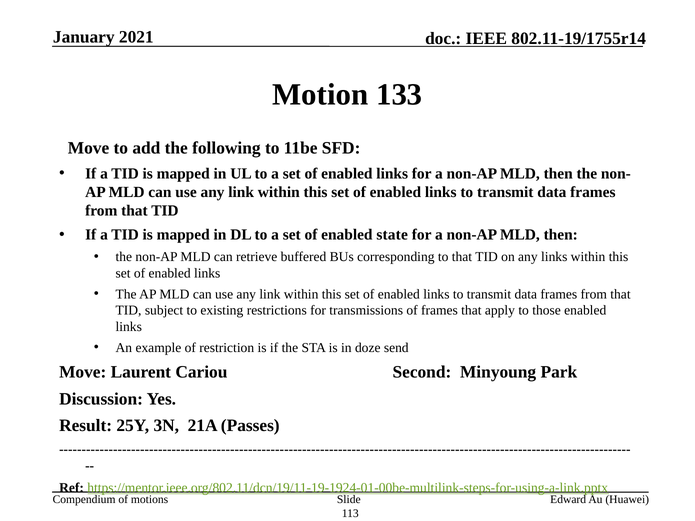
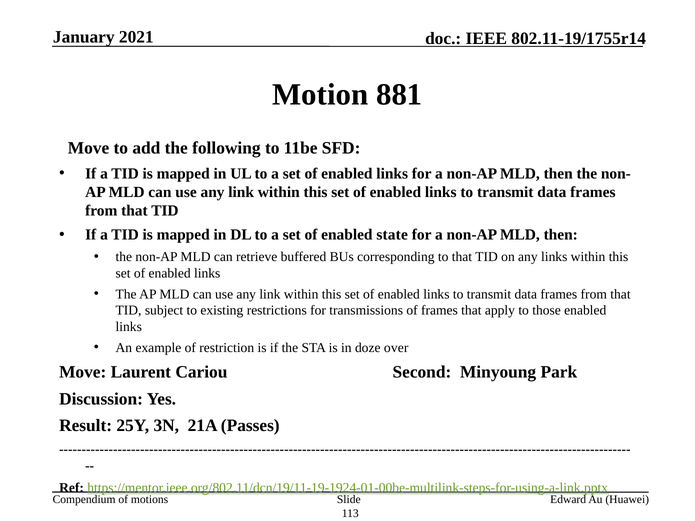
133: 133 -> 881
send: send -> over
